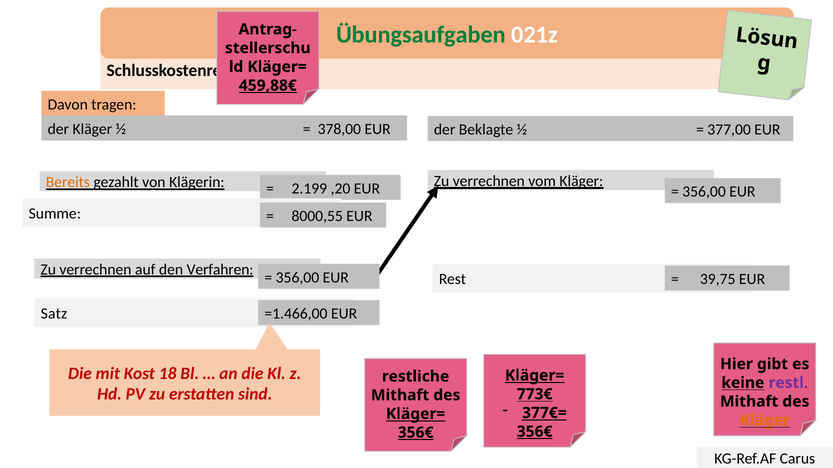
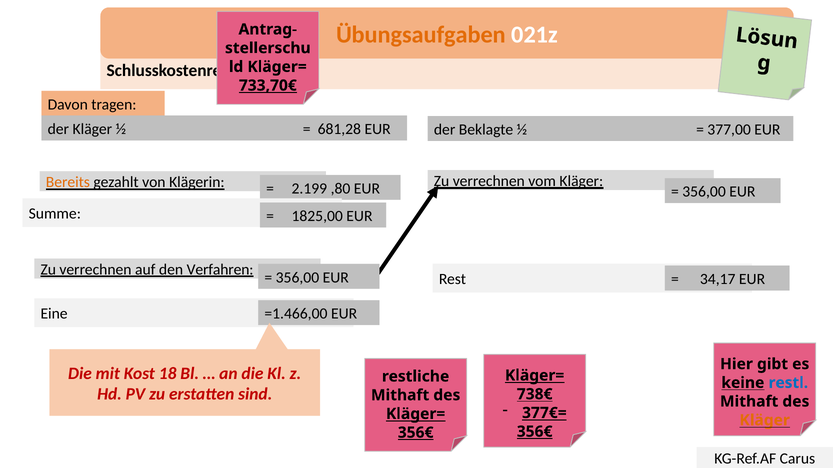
Übungsaufgaben colour: green -> orange
459,88€: 459,88€ -> 733,70€
378,00: 378,00 -> 681,28
,20: ,20 -> ,80
8000,55: 8000,55 -> 1825,00
39,75: 39,75 -> 34,17
Satz: Satz -> Eine
restl colour: purple -> blue
773€: 773€ -> 738€
